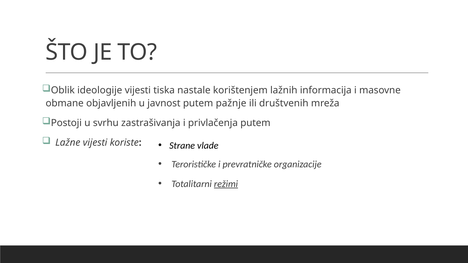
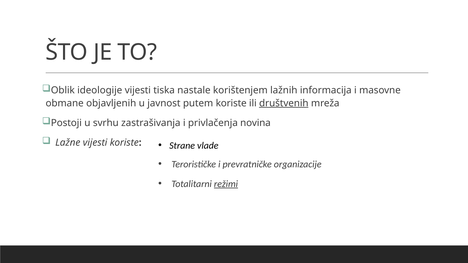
putem pažnje: pažnje -> koriste
društvenih underline: none -> present
privlačenja putem: putem -> novina
